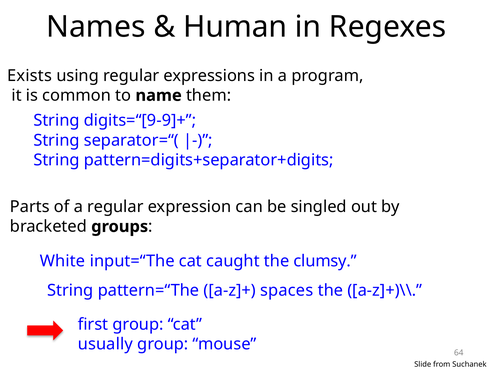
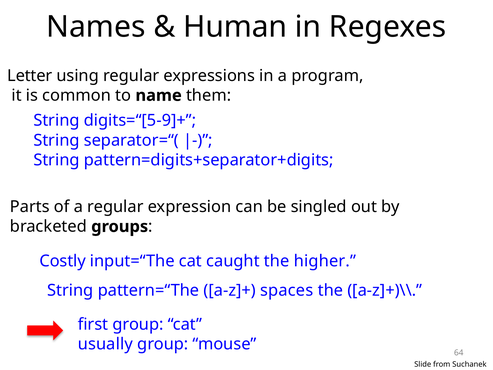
Exists: Exists -> Letter
digits=“[9-9]+: digits=“[9-9]+ -> digits=“[5-9]+
White: White -> Costly
clumsy: clumsy -> higher
